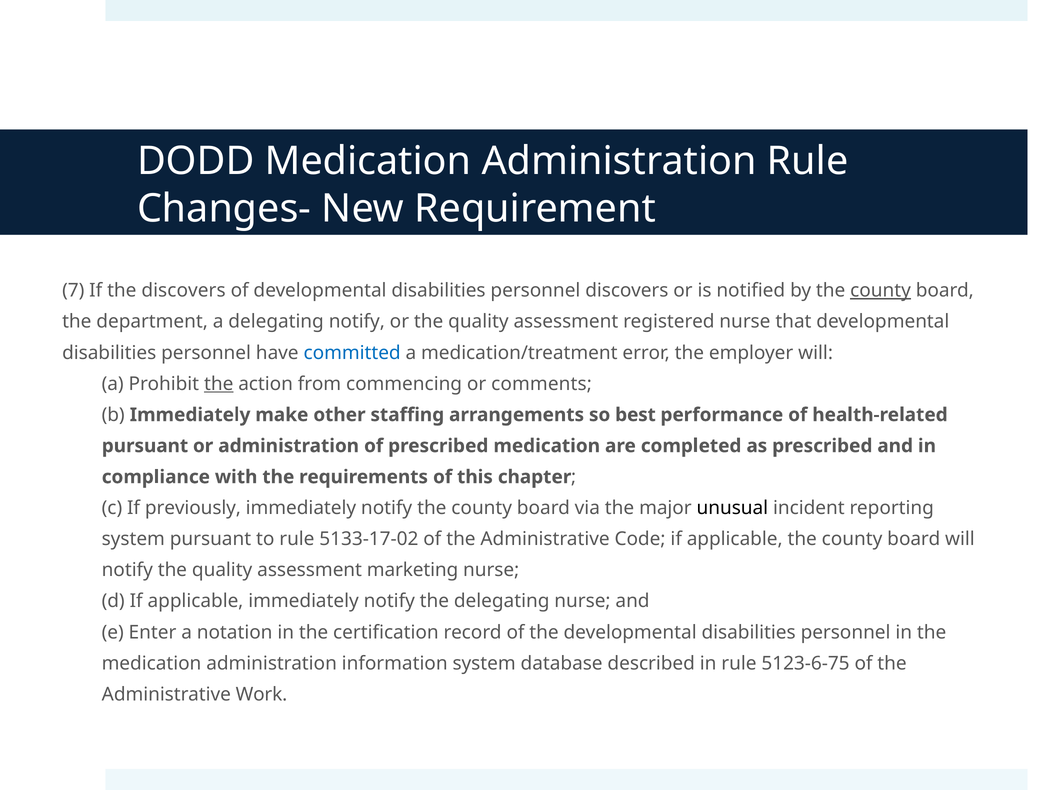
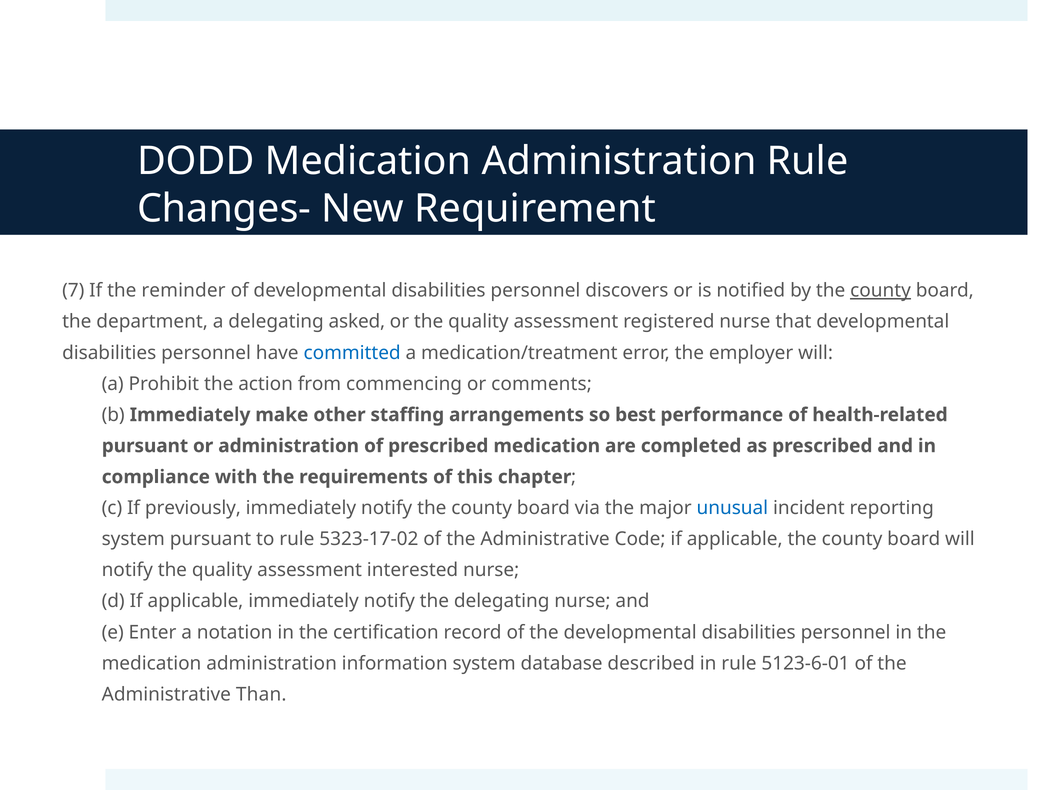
the discovers: discovers -> reminder
delegating notify: notify -> asked
the at (219, 384) underline: present -> none
unusual colour: black -> blue
5133-17-02: 5133-17-02 -> 5323-17-02
marketing: marketing -> interested
5123-6-75: 5123-6-75 -> 5123-6-01
Work: Work -> Than
